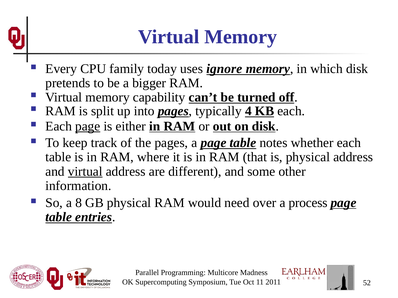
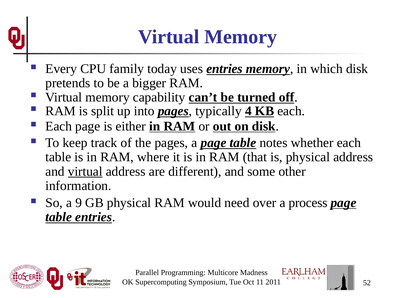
uses ignore: ignore -> entries
page at (88, 126) underline: present -> none
8: 8 -> 9
